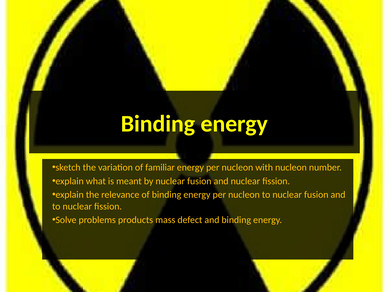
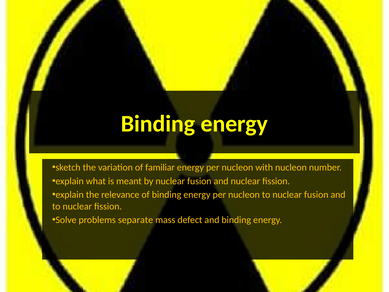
products: products -> separate
